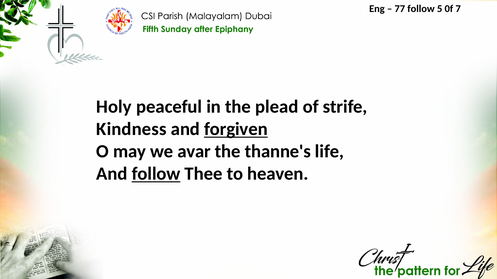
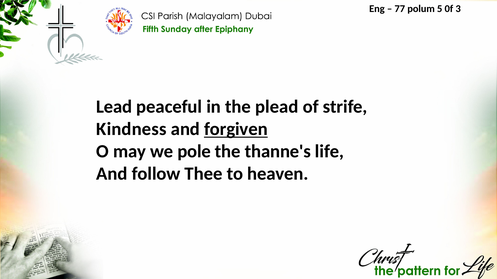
77 follow: follow -> polum
7: 7 -> 3
Holy: Holy -> Lead
avar: avar -> pole
follow at (156, 174) underline: present -> none
